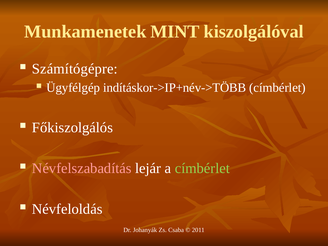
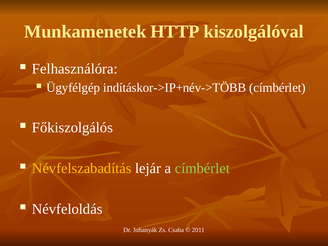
MINT: MINT -> HTTP
Számítógépre: Számítógépre -> Felhasználóra
Névfelszabadítás colour: pink -> yellow
